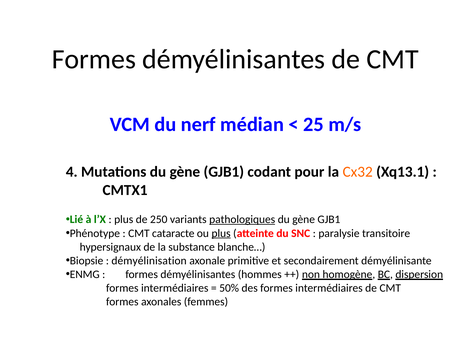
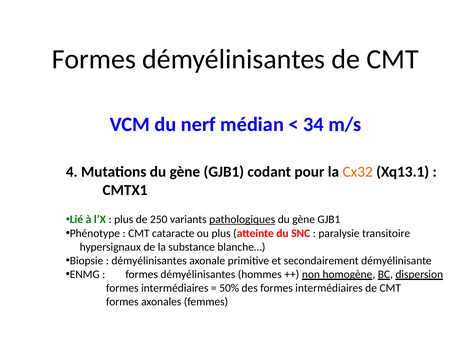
25: 25 -> 34
plus at (221, 233) underline: present -> none
démyélinisation at (149, 260): démyélinisation -> démyélinisantes
